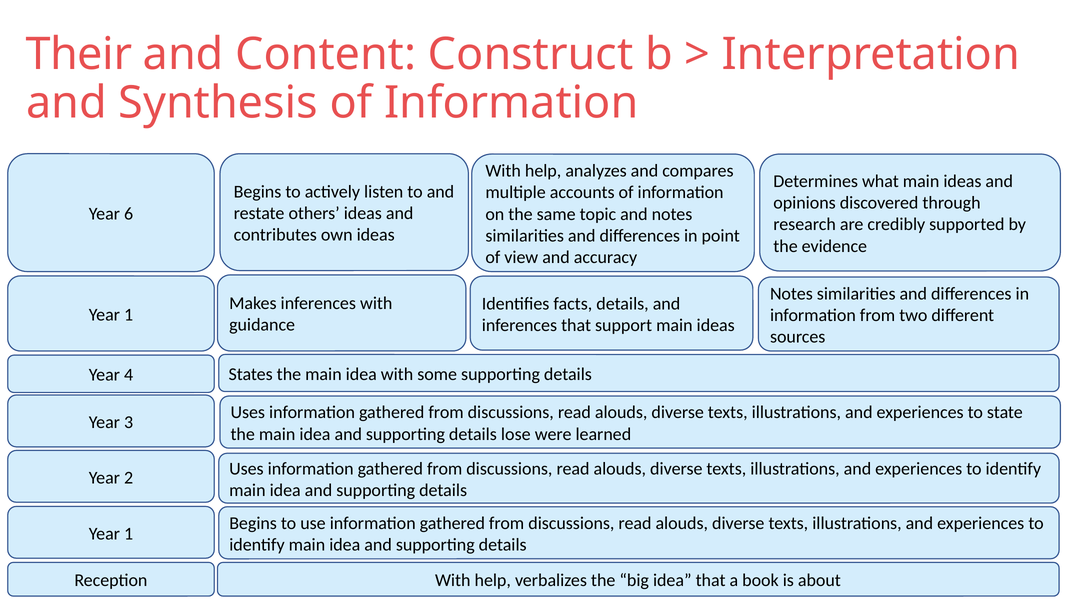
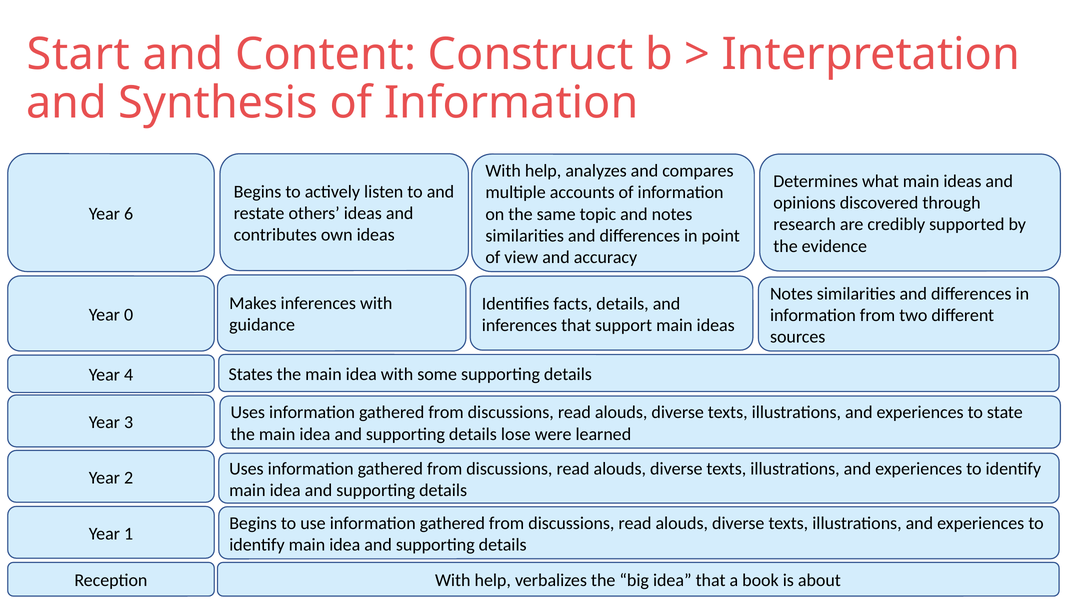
Their: Their -> Start
1 at (129, 315): 1 -> 0
